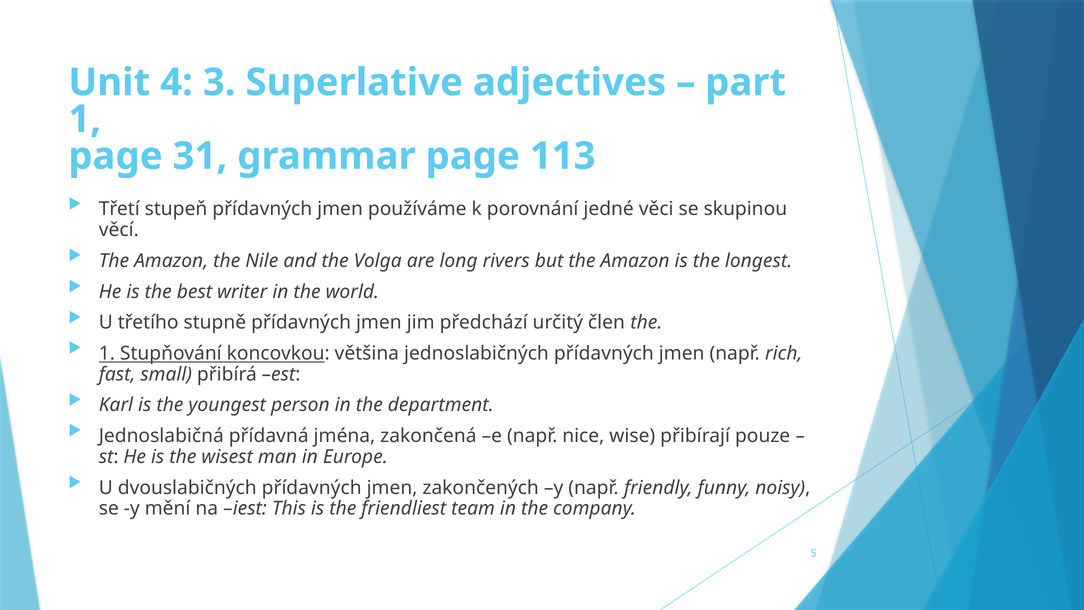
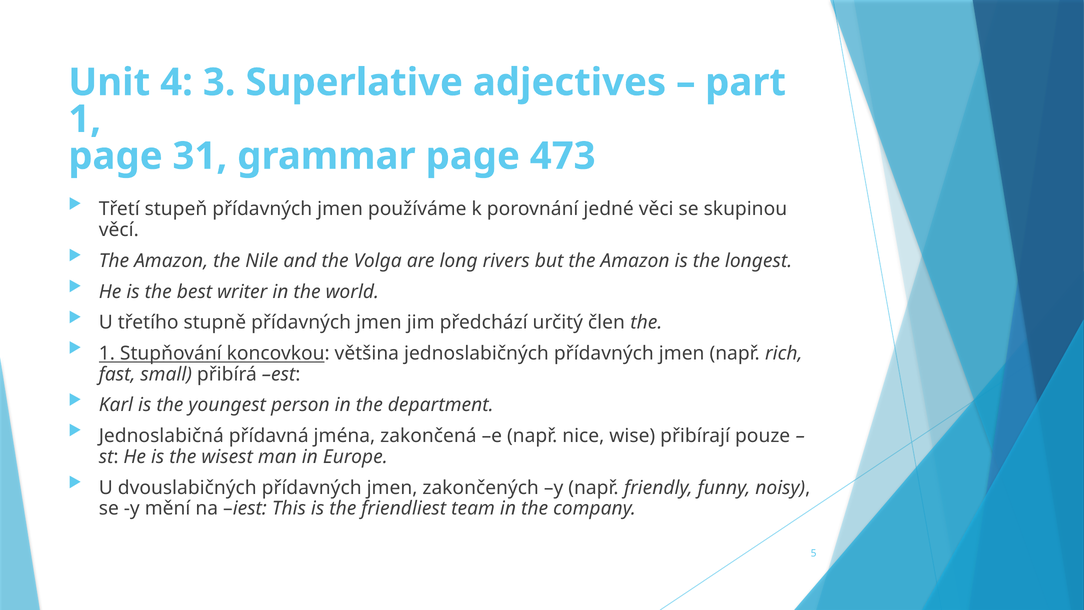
113: 113 -> 473
